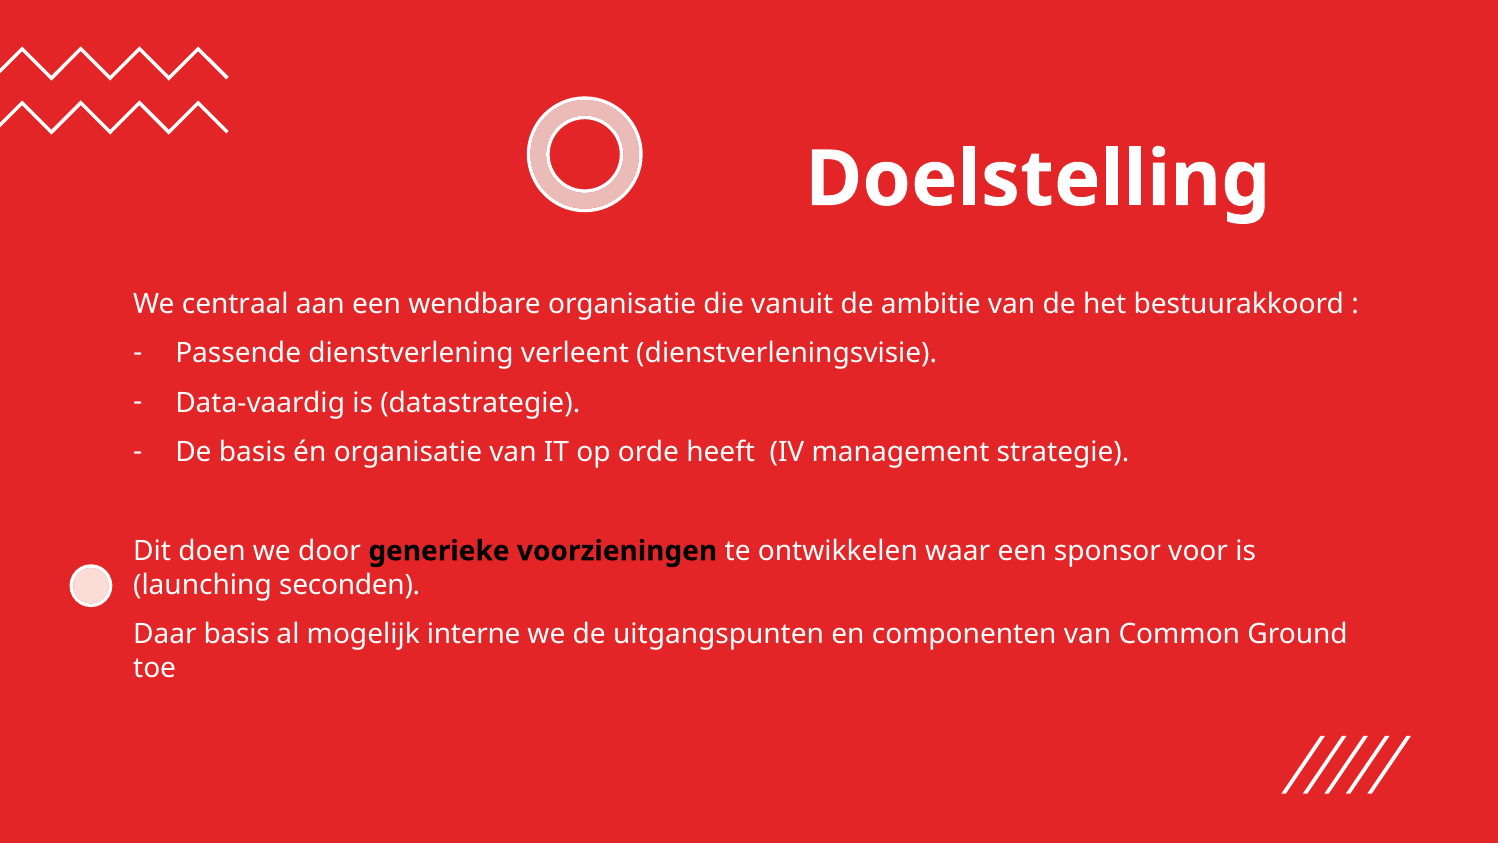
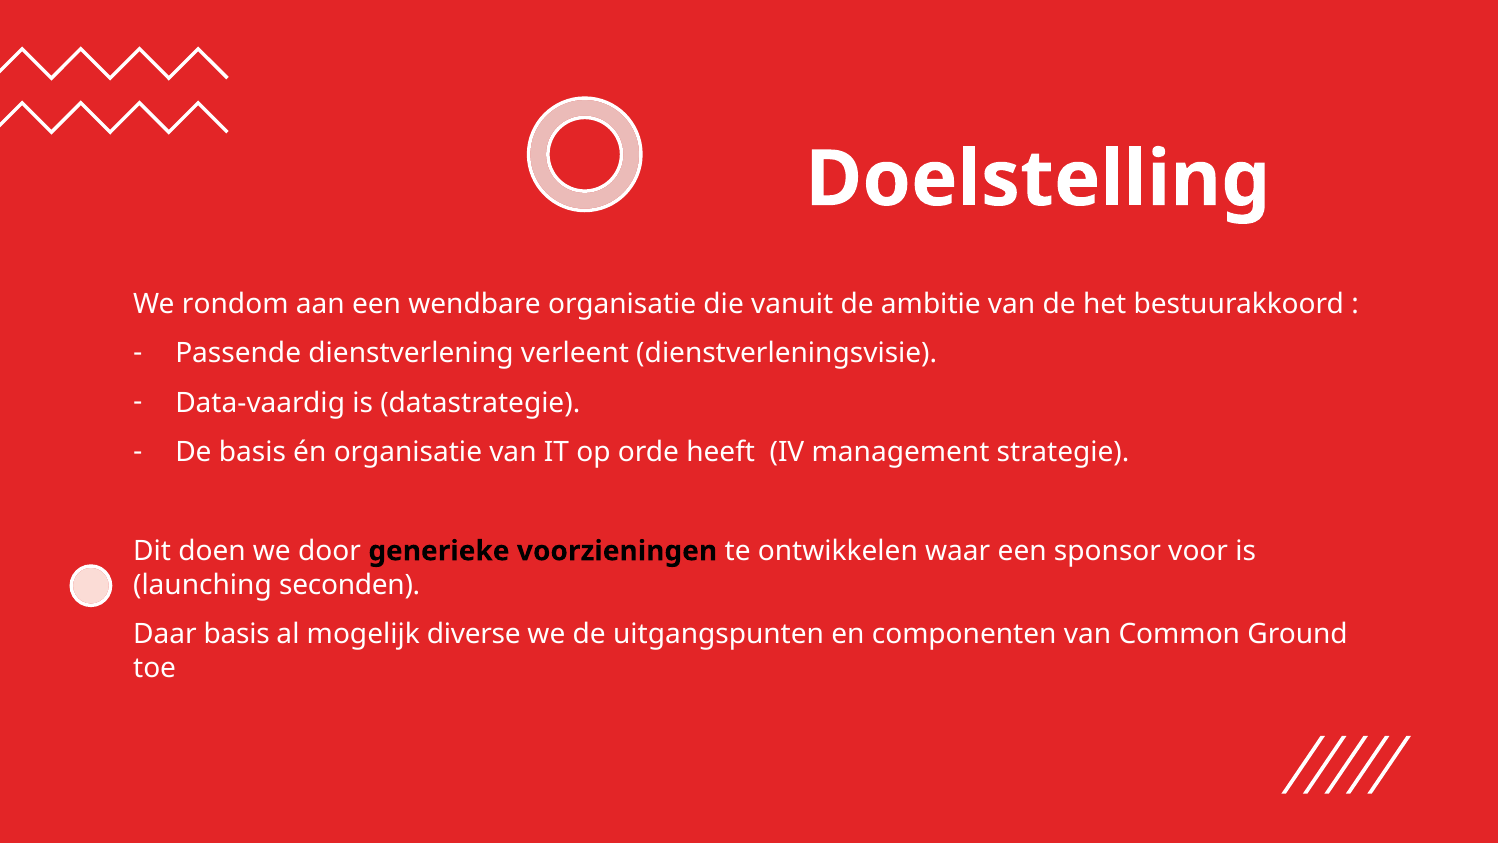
centraal: centraal -> rondom
interne: interne -> diverse
